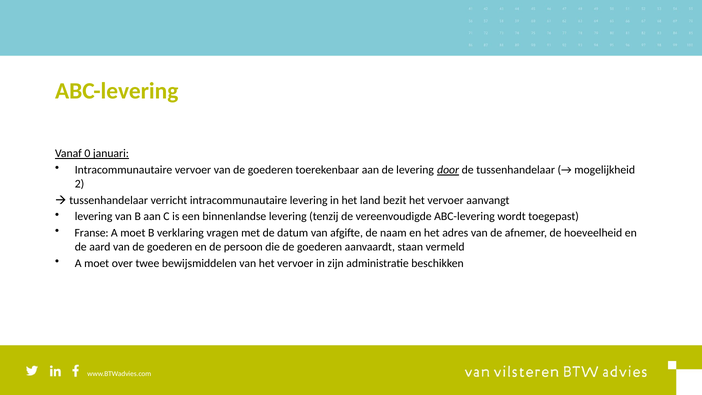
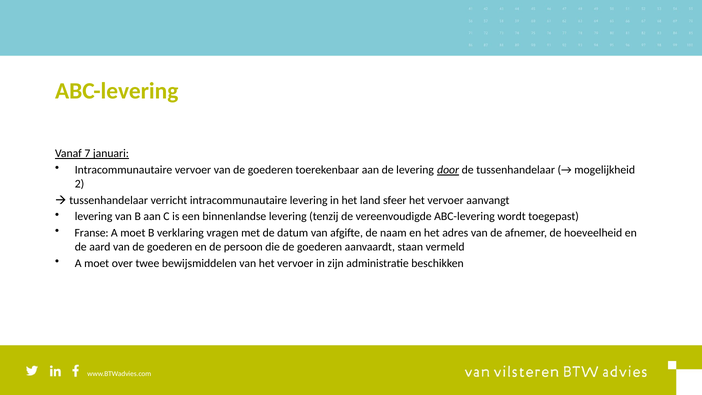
0: 0 -> 7
bezit: bezit -> sfeer
